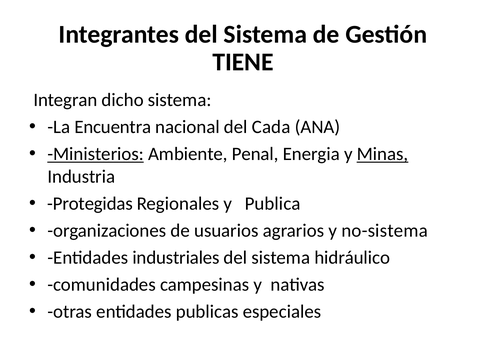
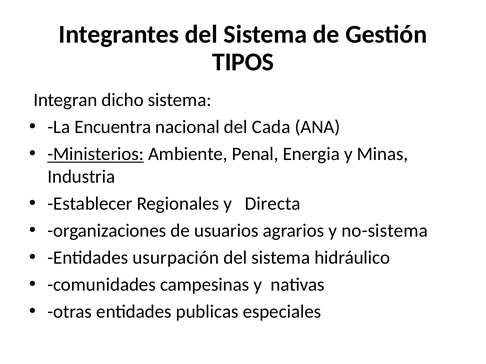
TIENE: TIENE -> TIPOS
Minas underline: present -> none
Protegidas: Protegidas -> Establecer
Publica: Publica -> Directa
industriales: industriales -> usurpación
